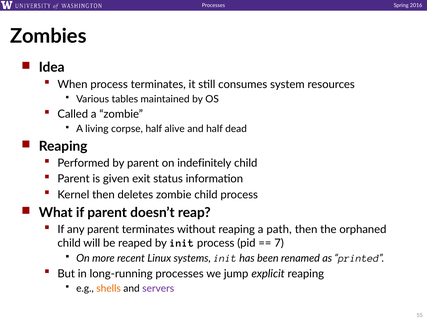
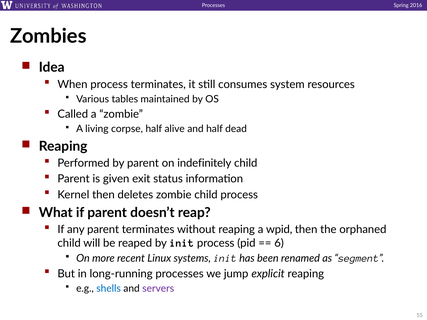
path: path -> wpid
7: 7 -> 6
printed: printed -> segment
shells colour: orange -> blue
